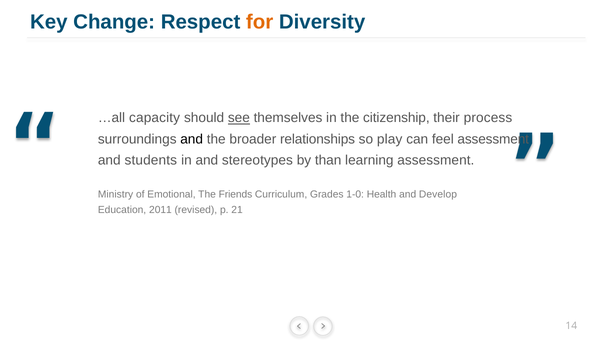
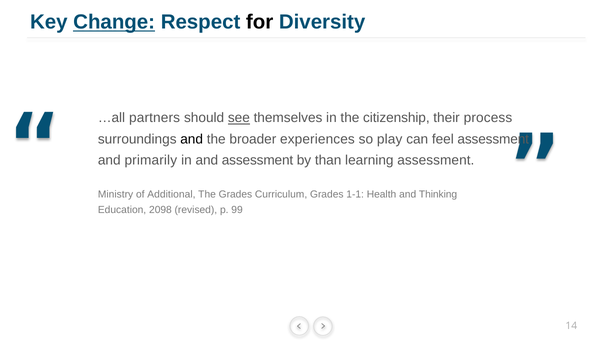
Change underline: none -> present
for colour: orange -> black
capacity: capacity -> partners
relationships: relationships -> experiences
students: students -> primarily
and stereotypes: stereotypes -> assessment
Emotional: Emotional -> Additional
The Friends: Friends -> Grades
1-0: 1-0 -> 1-1
Develop: Develop -> Thinking
2011: 2011 -> 2098
21: 21 -> 99
